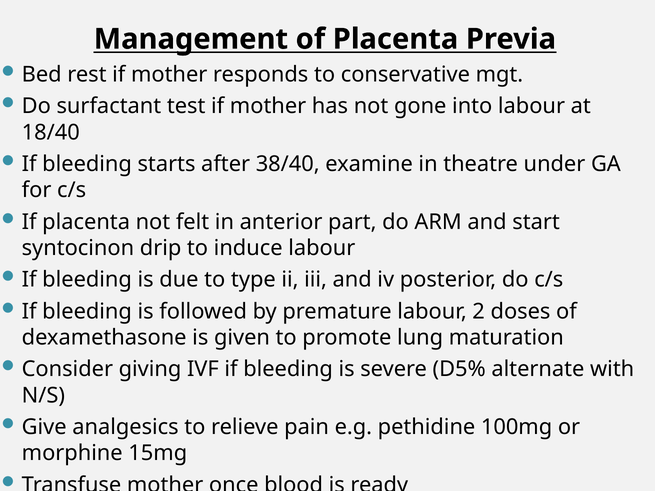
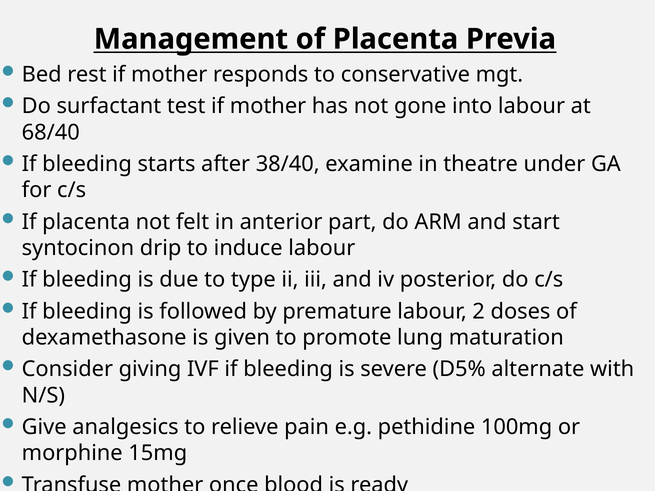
18/40: 18/40 -> 68/40
